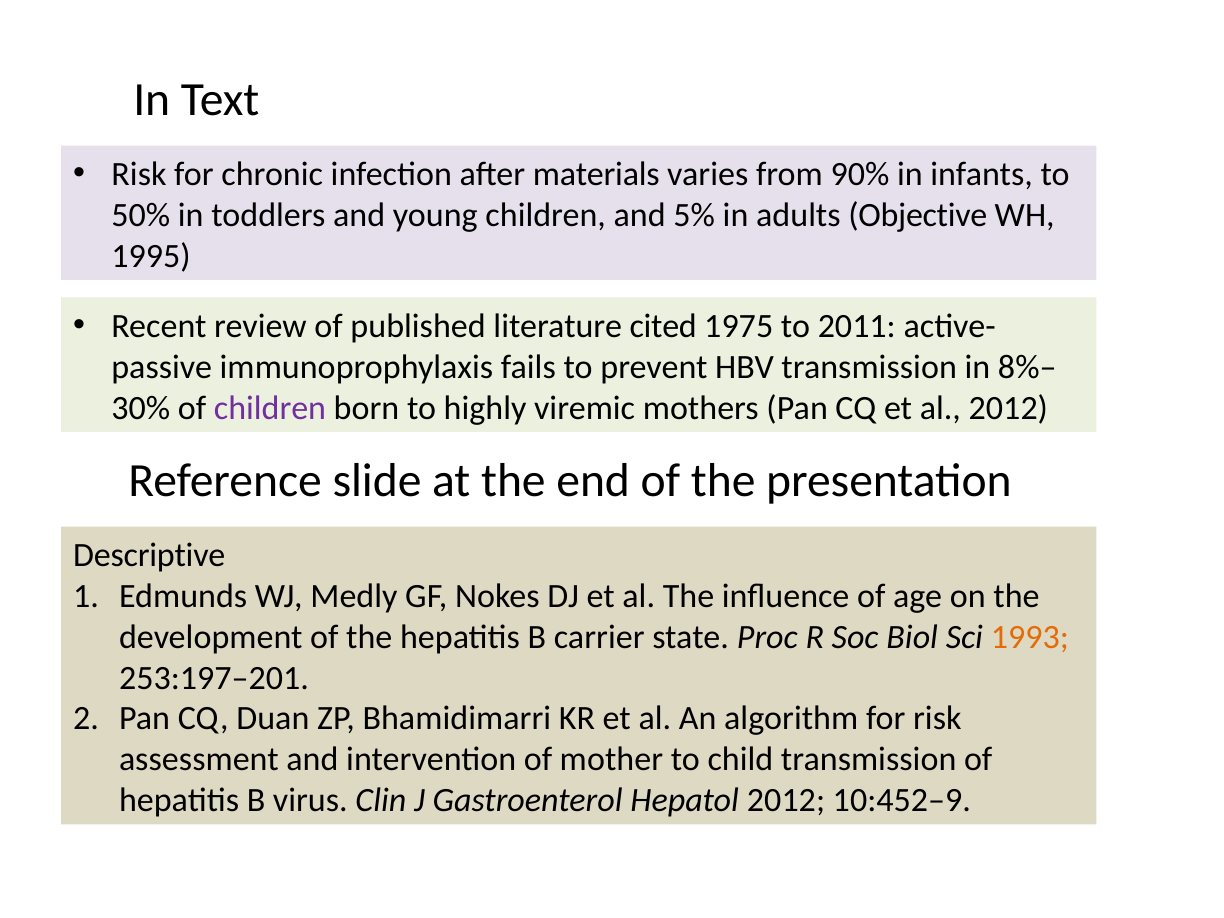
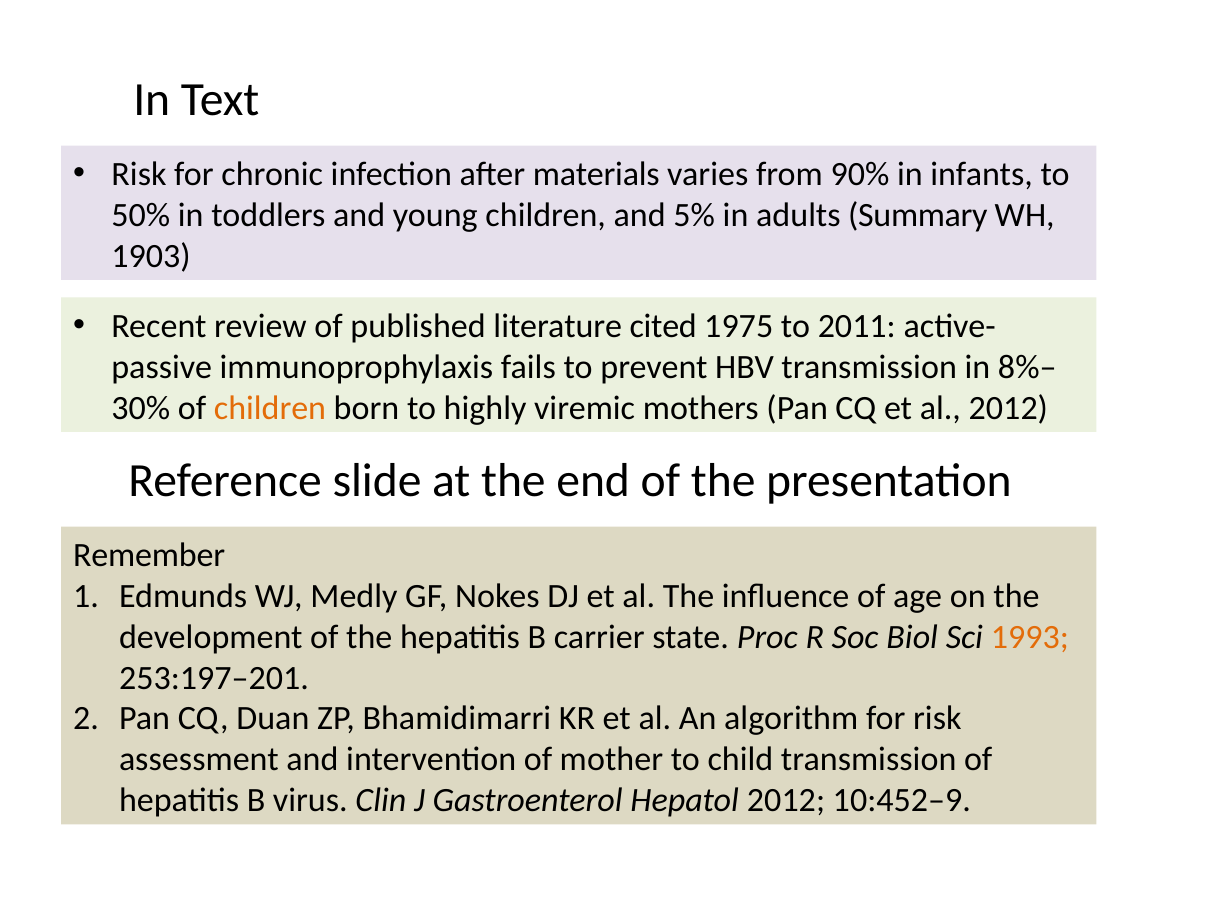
Objective: Objective -> Summary
1995: 1995 -> 1903
children at (270, 408) colour: purple -> orange
Descriptive: Descriptive -> Remember
